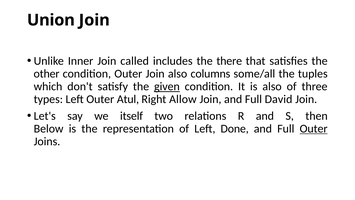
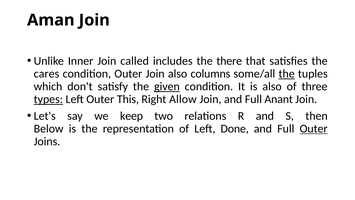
Union: Union -> Aman
other: other -> cares
the at (287, 74) underline: none -> present
types underline: none -> present
Atul: Atul -> This
David: David -> Anant
itself: itself -> keep
